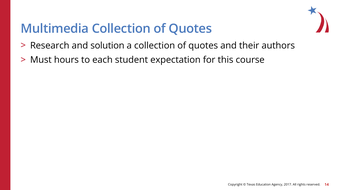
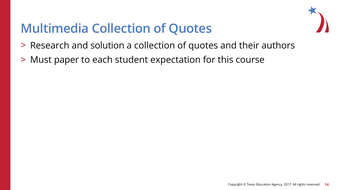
hours: hours -> paper
